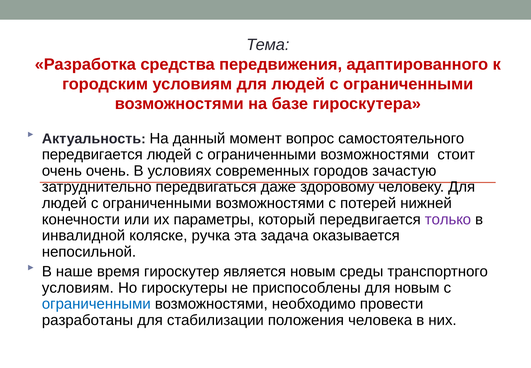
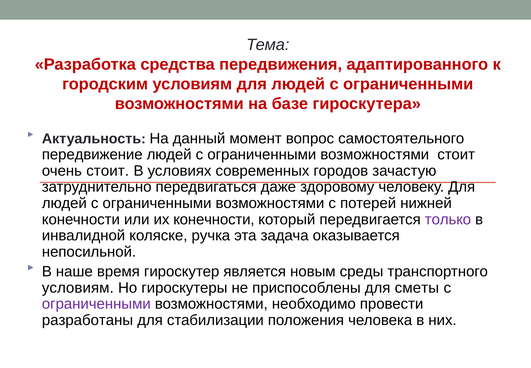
передвигается at (92, 155): передвигается -> передвижение
очень очень: очень -> стоит
их параметры: параметры -> конечности
для новым: новым -> сметы
ограниченными at (96, 304) colour: blue -> purple
